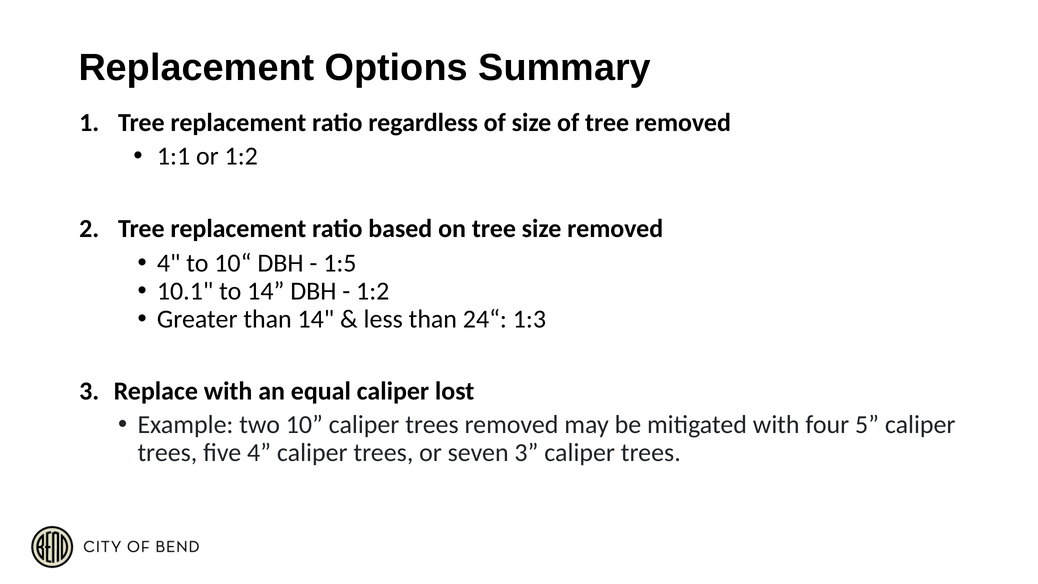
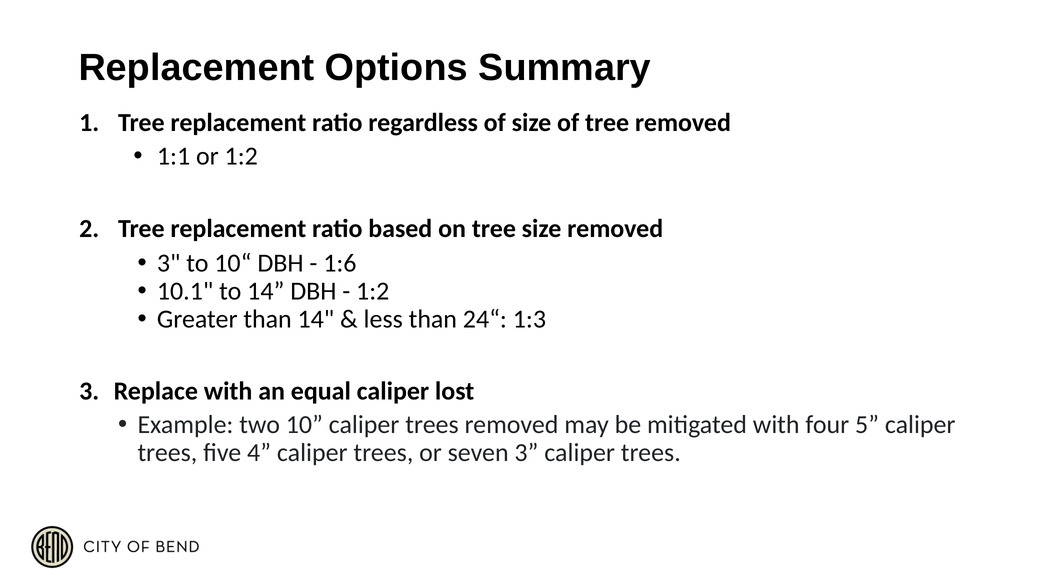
4 at (169, 263): 4 -> 3
1:5: 1:5 -> 1:6
